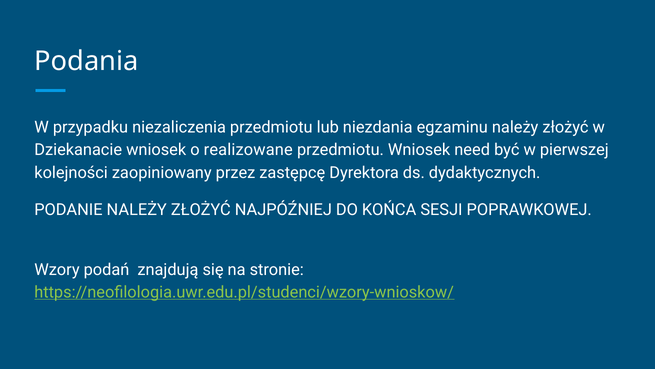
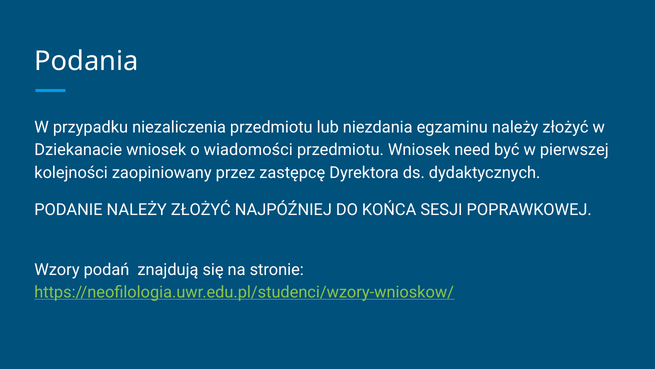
realizowane: realizowane -> wiadomości
